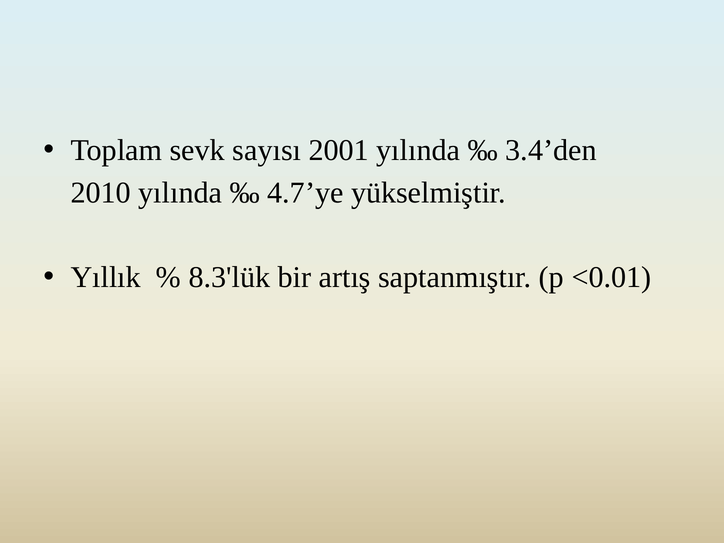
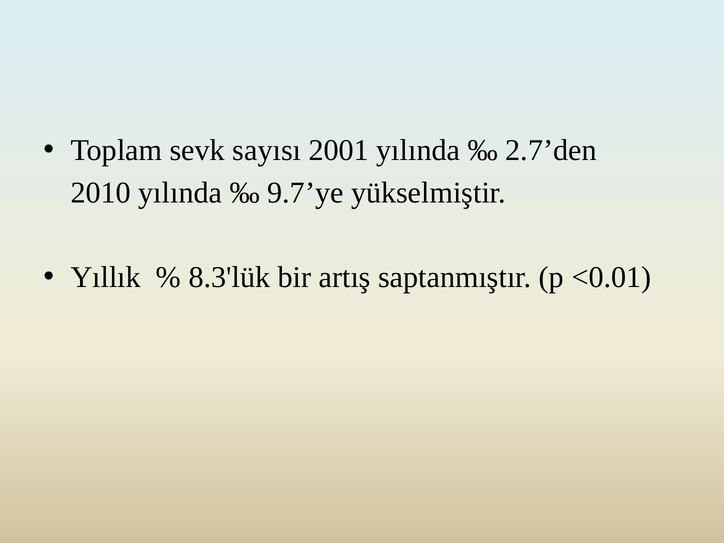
3.4’den: 3.4’den -> 2.7’den
4.7’ye: 4.7’ye -> 9.7’ye
